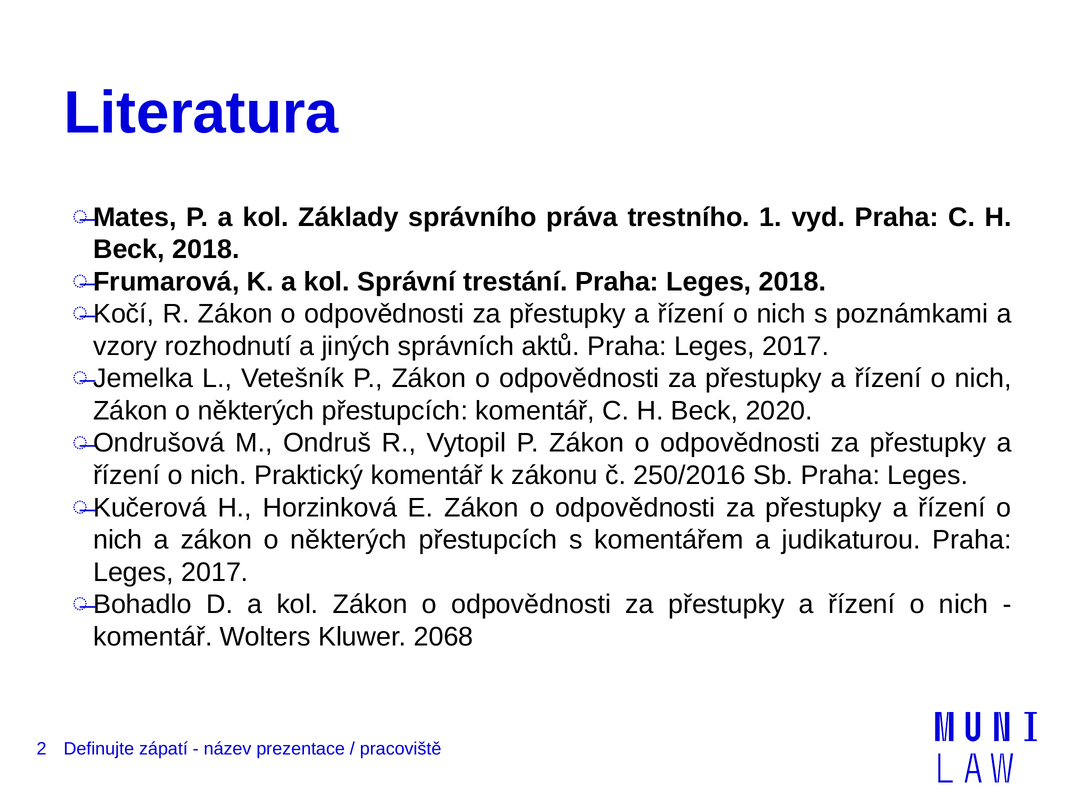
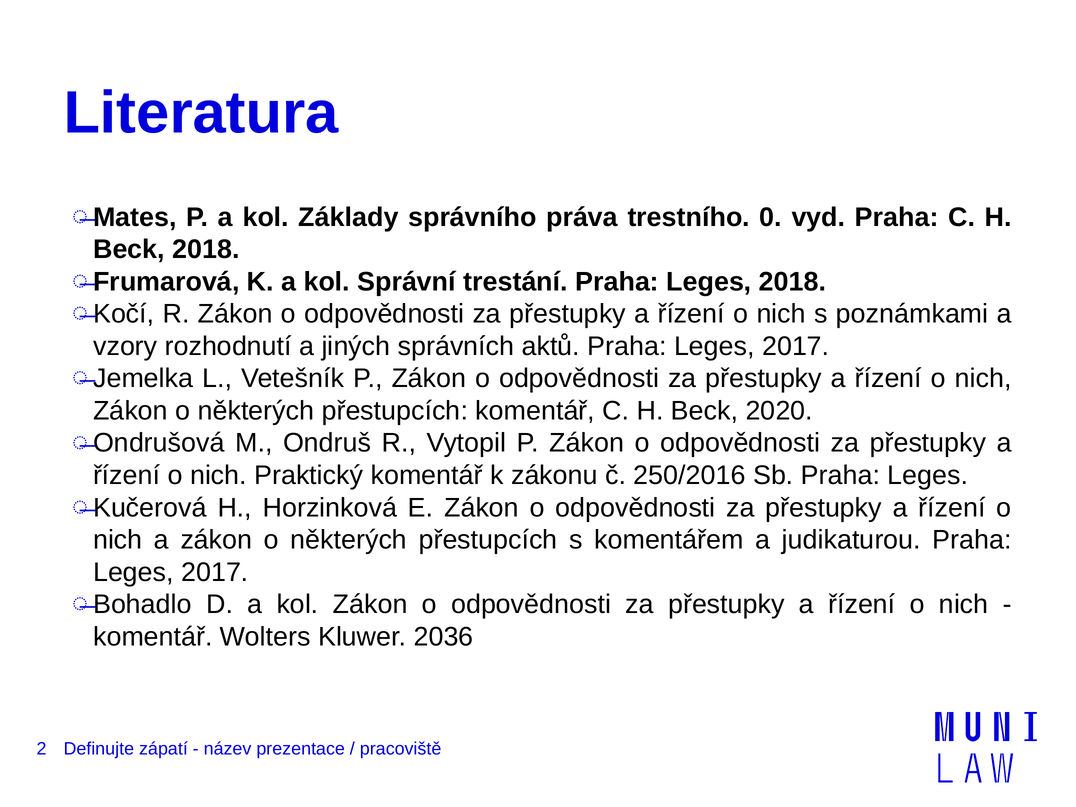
1: 1 -> 0
2068: 2068 -> 2036
